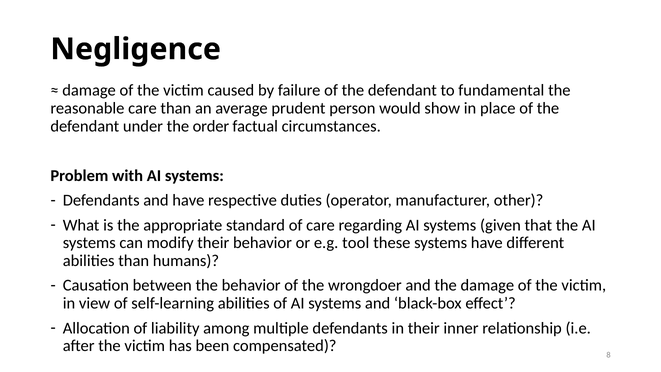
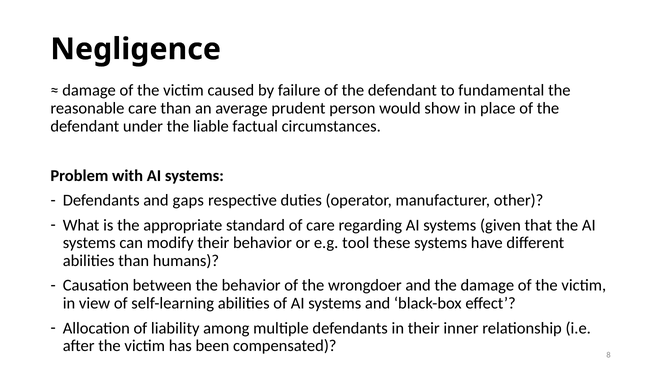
order: order -> liable
and have: have -> gaps
